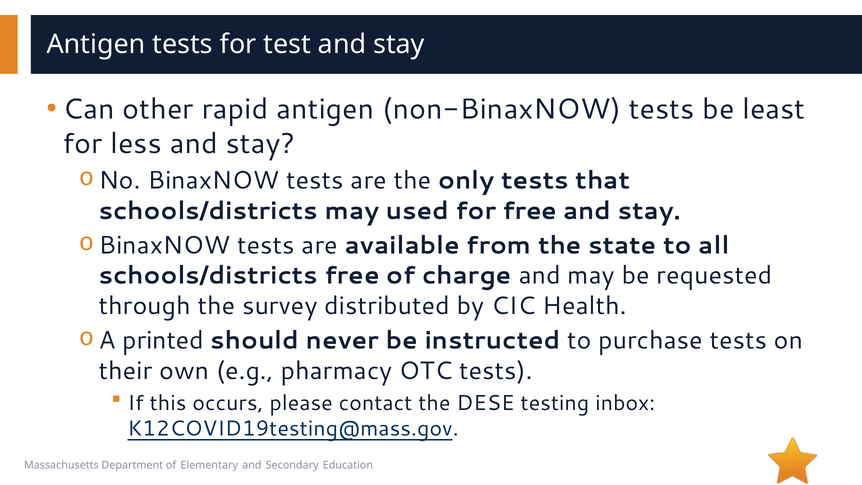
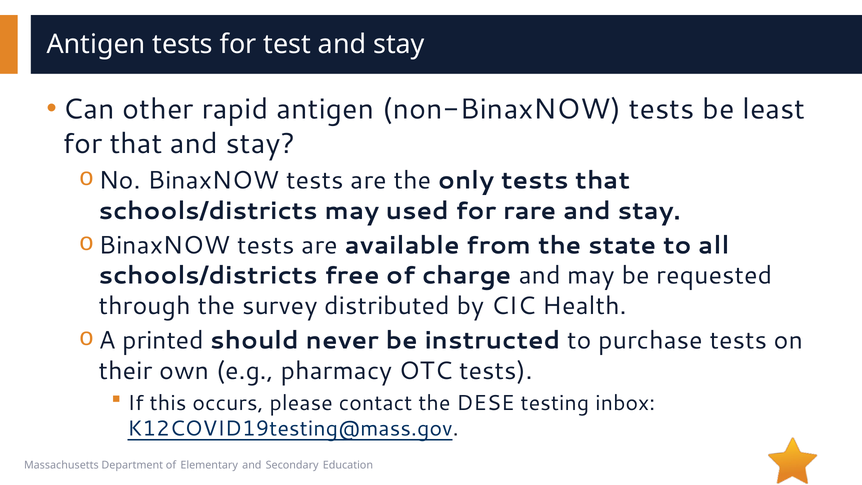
for less: less -> that
for free: free -> rare
